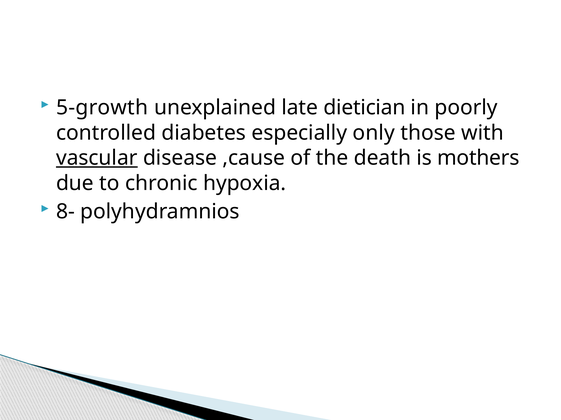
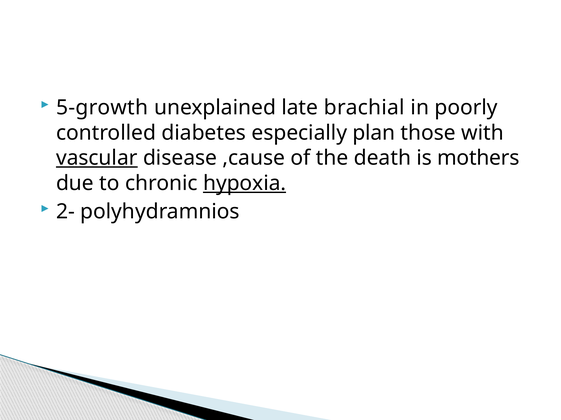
dietician: dietician -> brachial
only: only -> plan
hypoxia underline: none -> present
8-: 8- -> 2-
